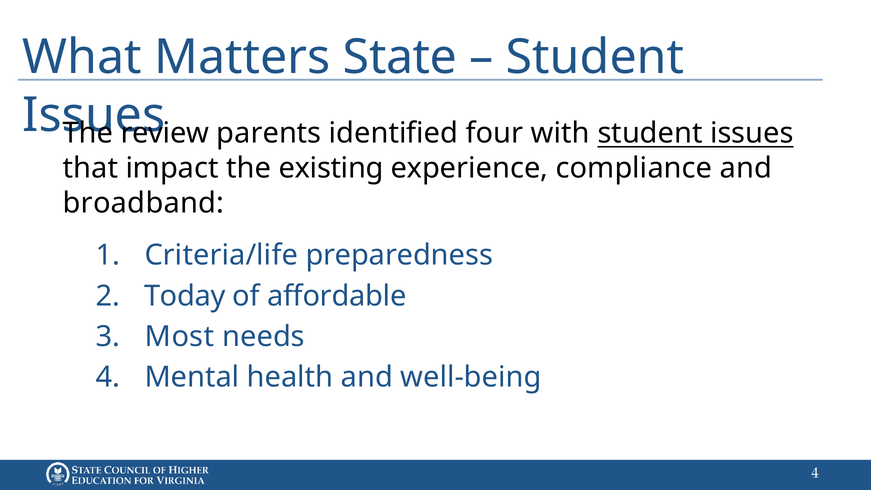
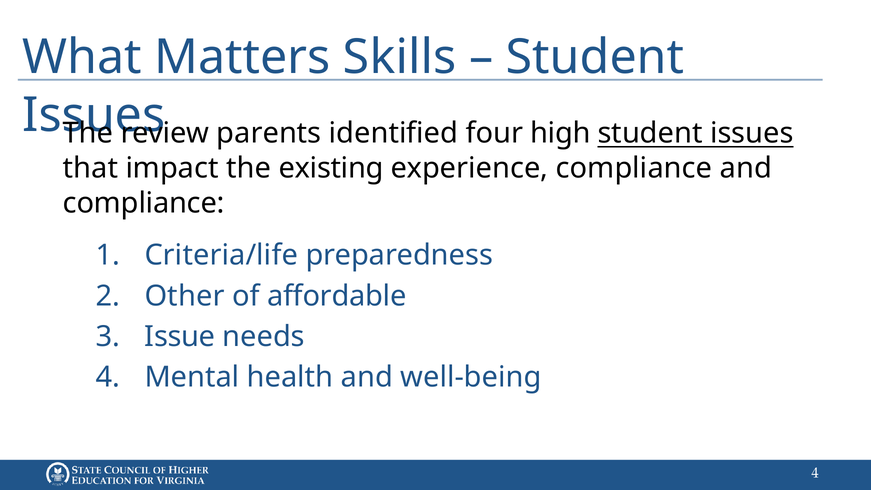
State: State -> Skills
with: with -> high
broadband at (143, 203): broadband -> compliance
Today: Today -> Other
Most: Most -> Issue
